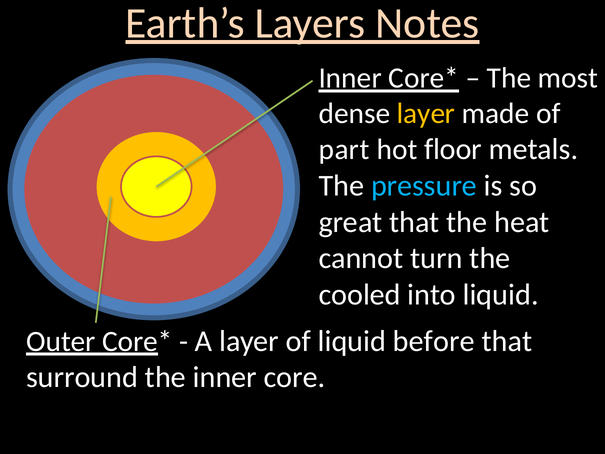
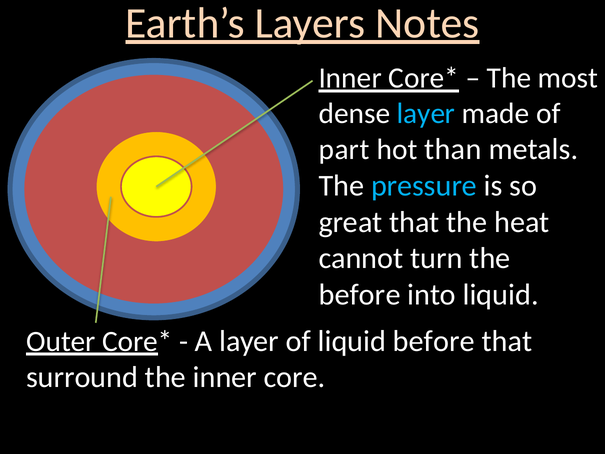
layer at (426, 113) colour: yellow -> light blue
floor: floor -> than
cooled at (360, 295): cooled -> before
